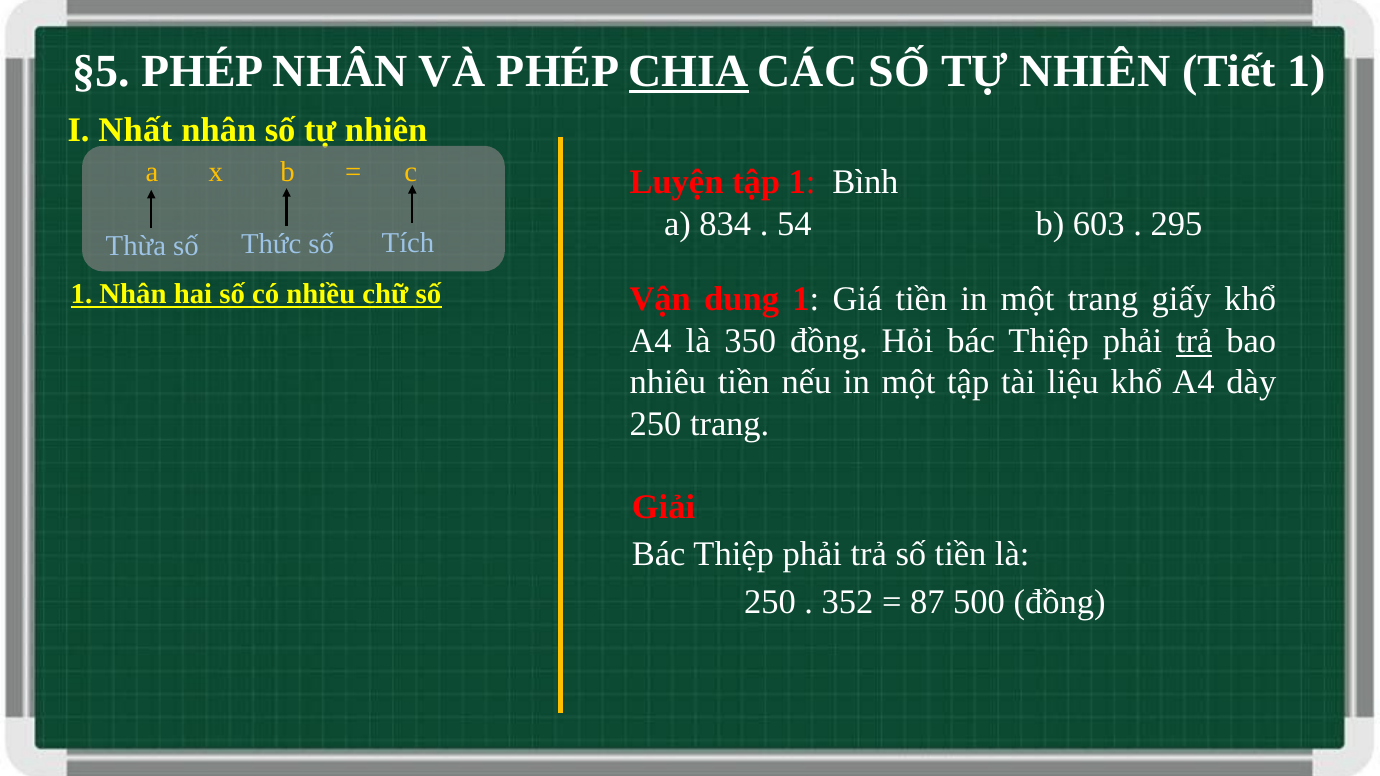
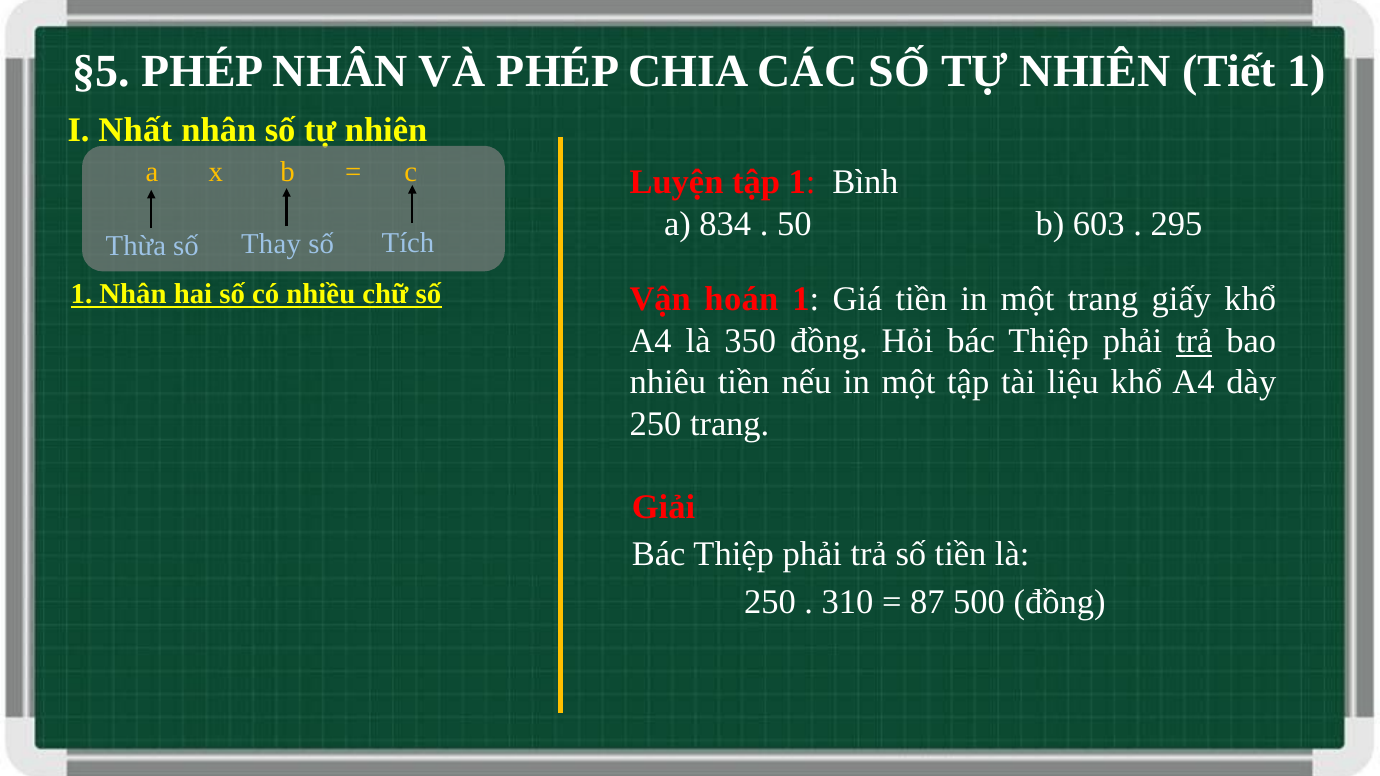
CHIA underline: present -> none
54: 54 -> 50
Thức: Thức -> Thay
dung: dung -> hoán
352: 352 -> 310
